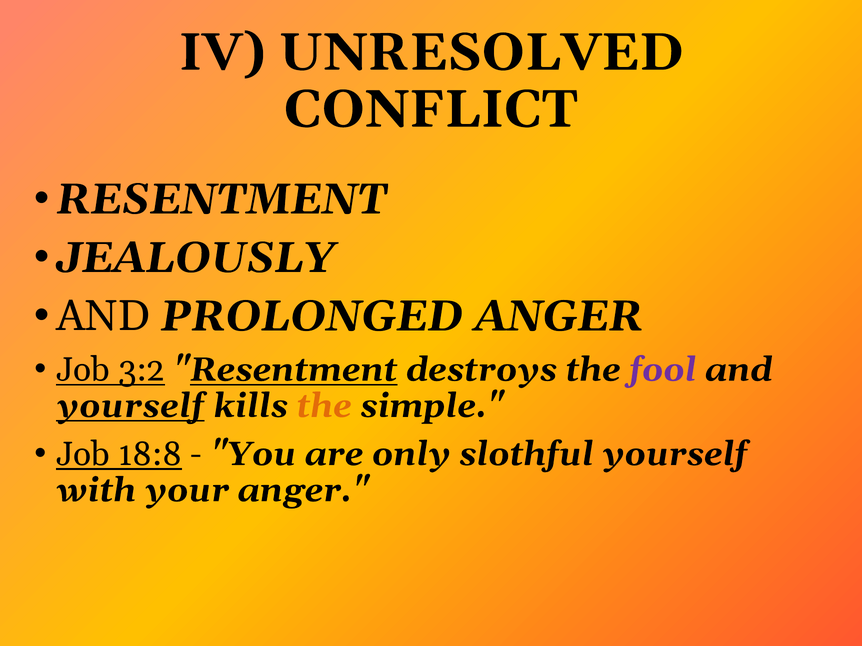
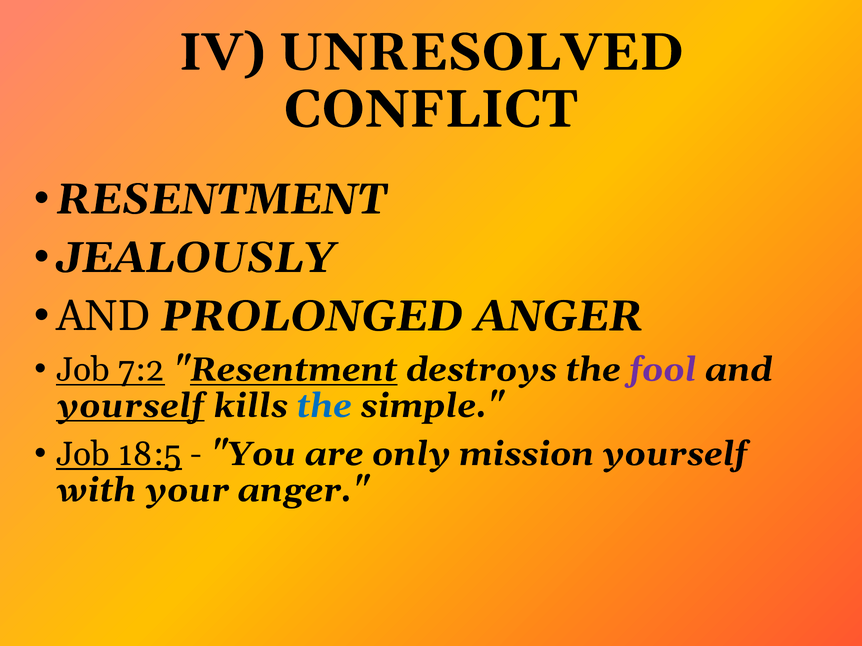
3:2: 3:2 -> 7:2
the at (324, 406) colour: orange -> blue
18:8: 18:8 -> 18:5
slothful: slothful -> mission
